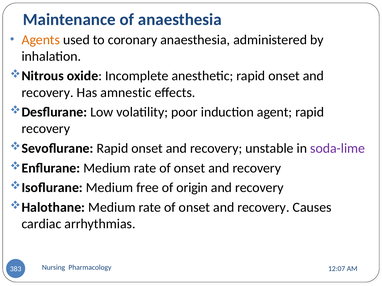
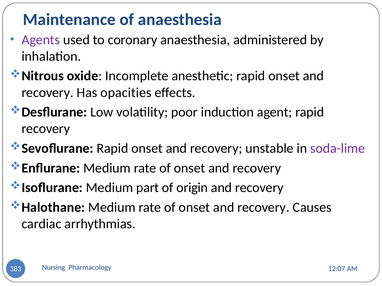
Agents colour: orange -> purple
amnestic: amnestic -> opacities
free: free -> part
